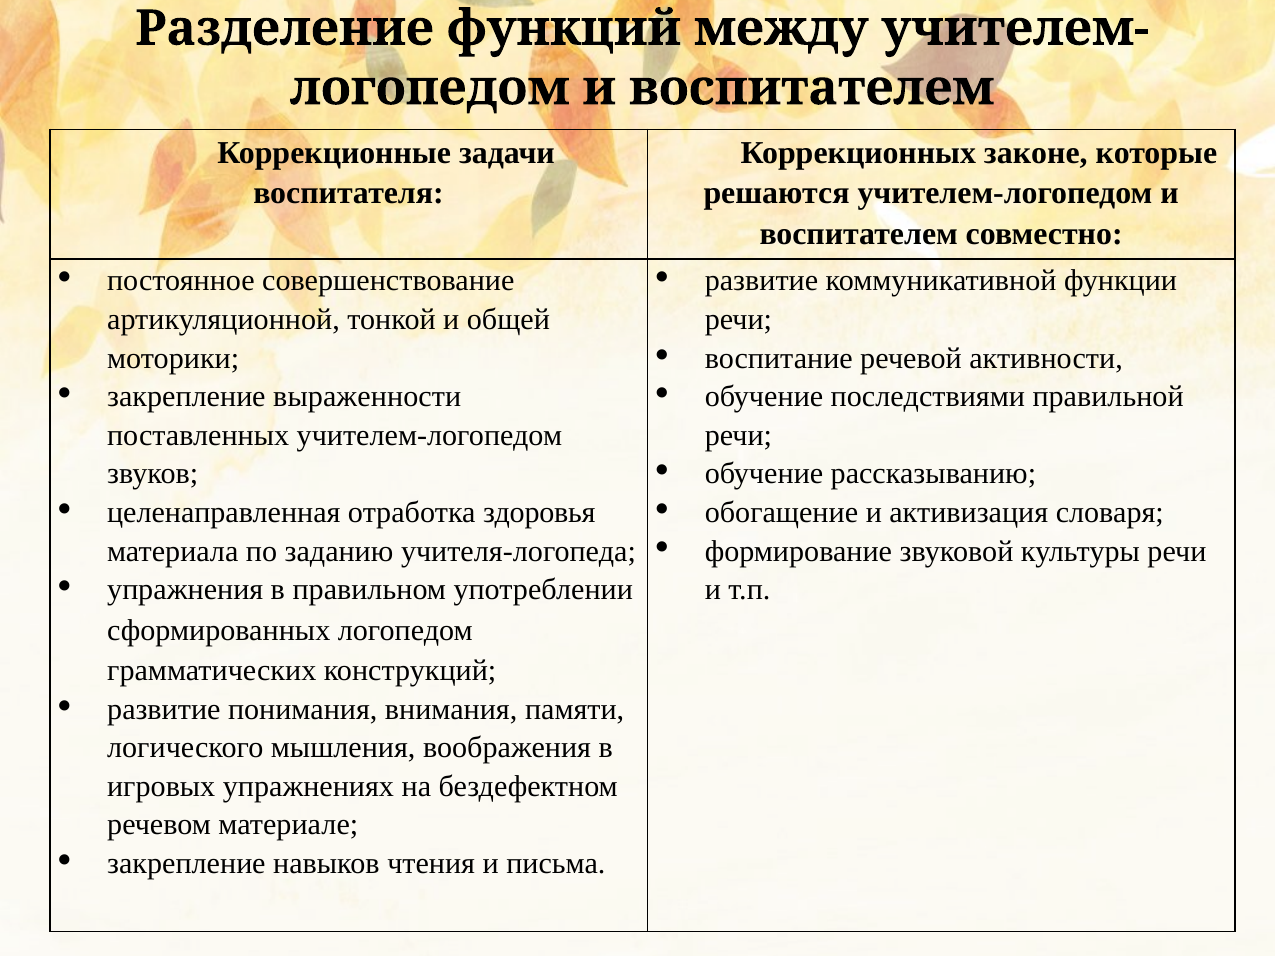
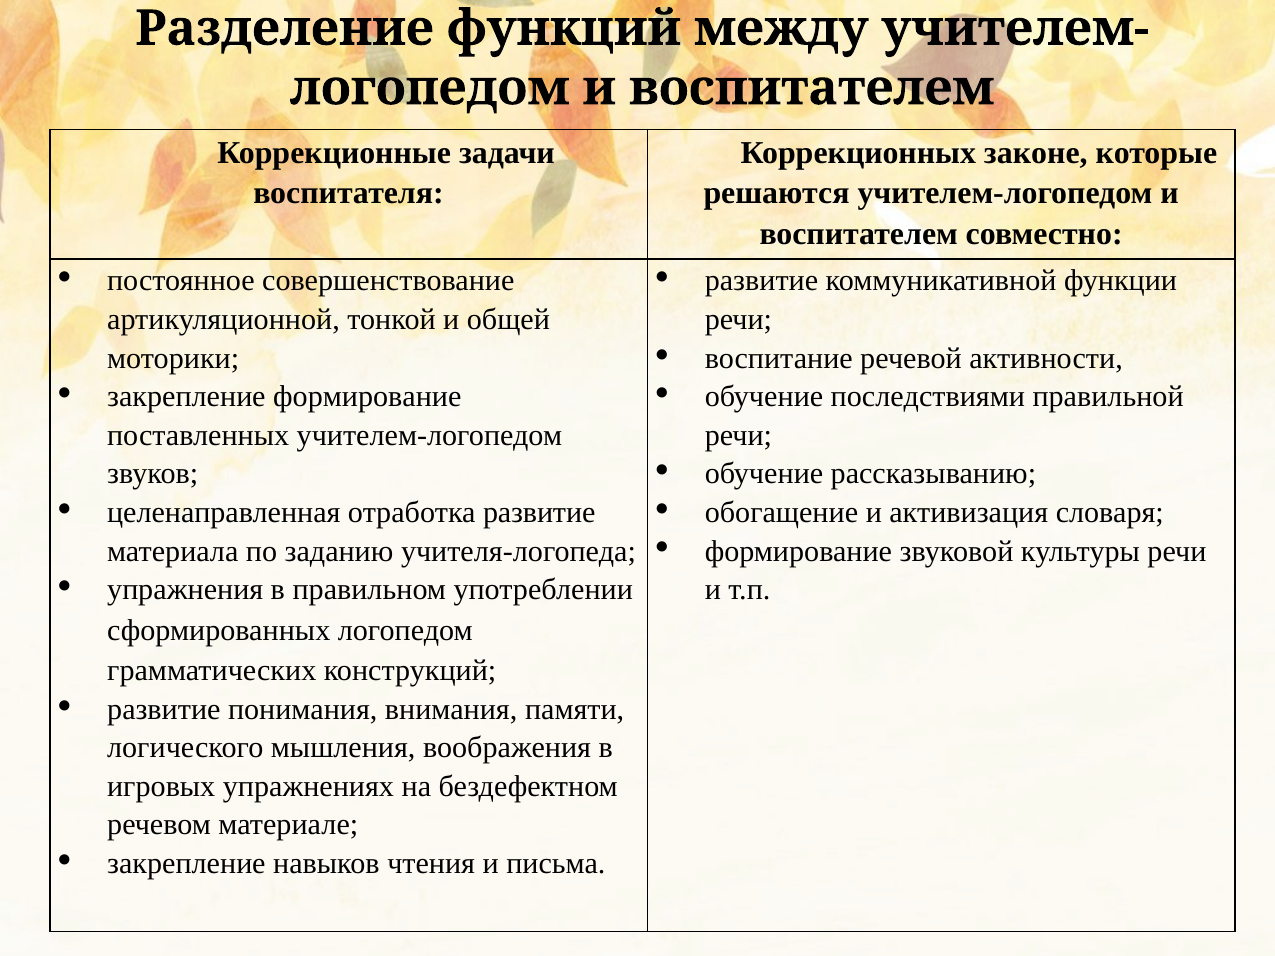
закрепление выраженности: выраженности -> формирование
отработка здоровья: здоровья -> развитие
